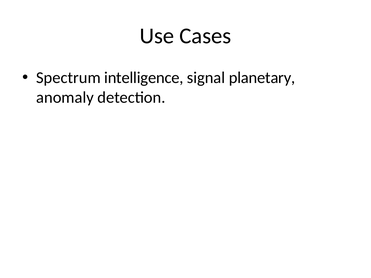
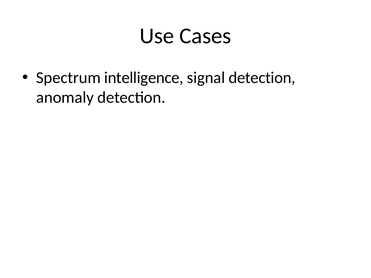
signal planetary: planetary -> detection
